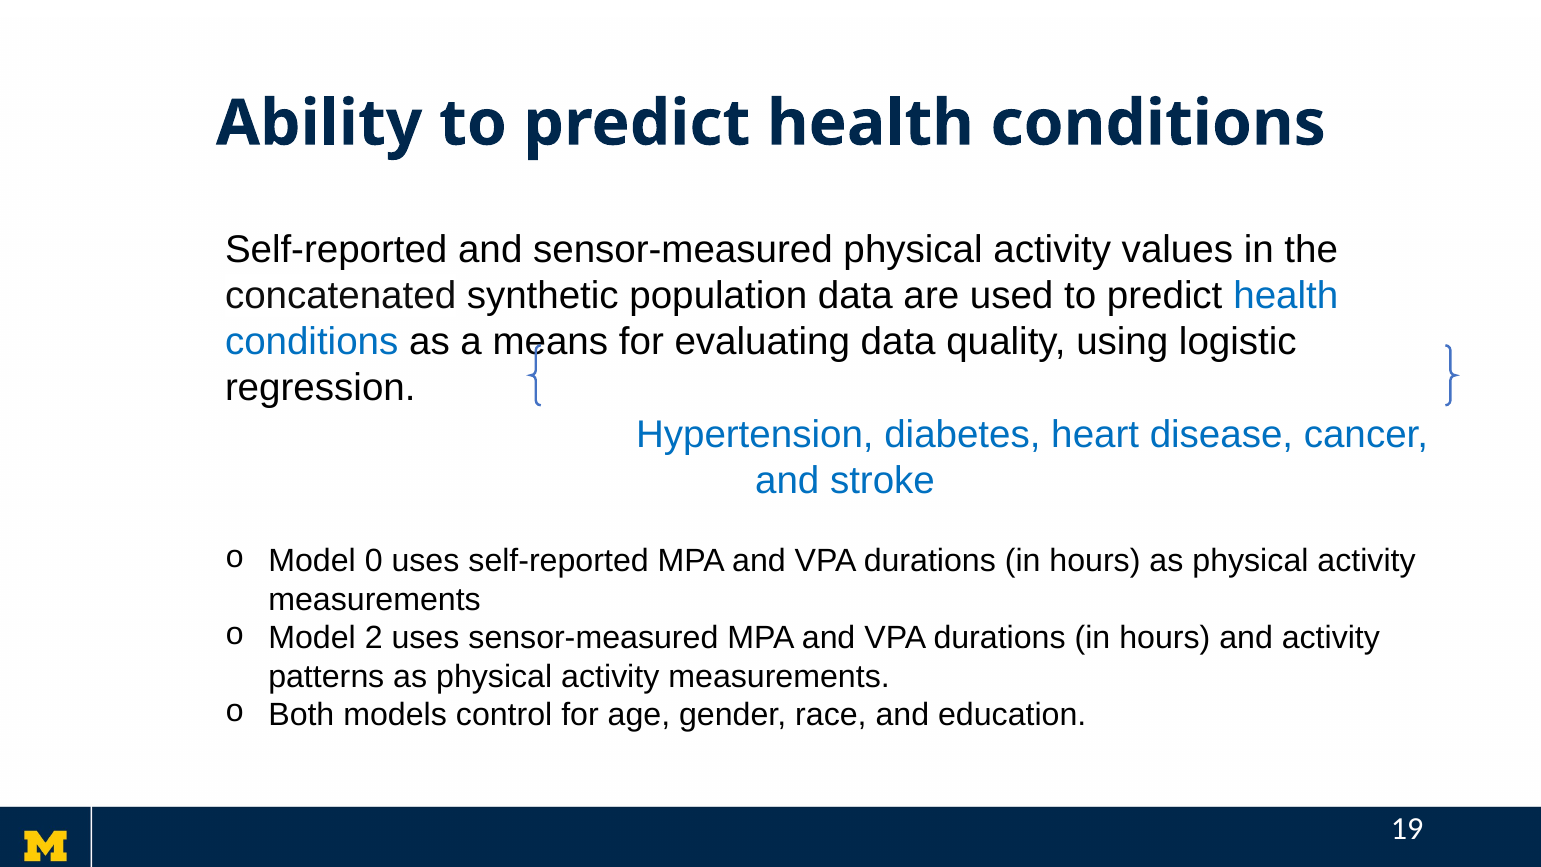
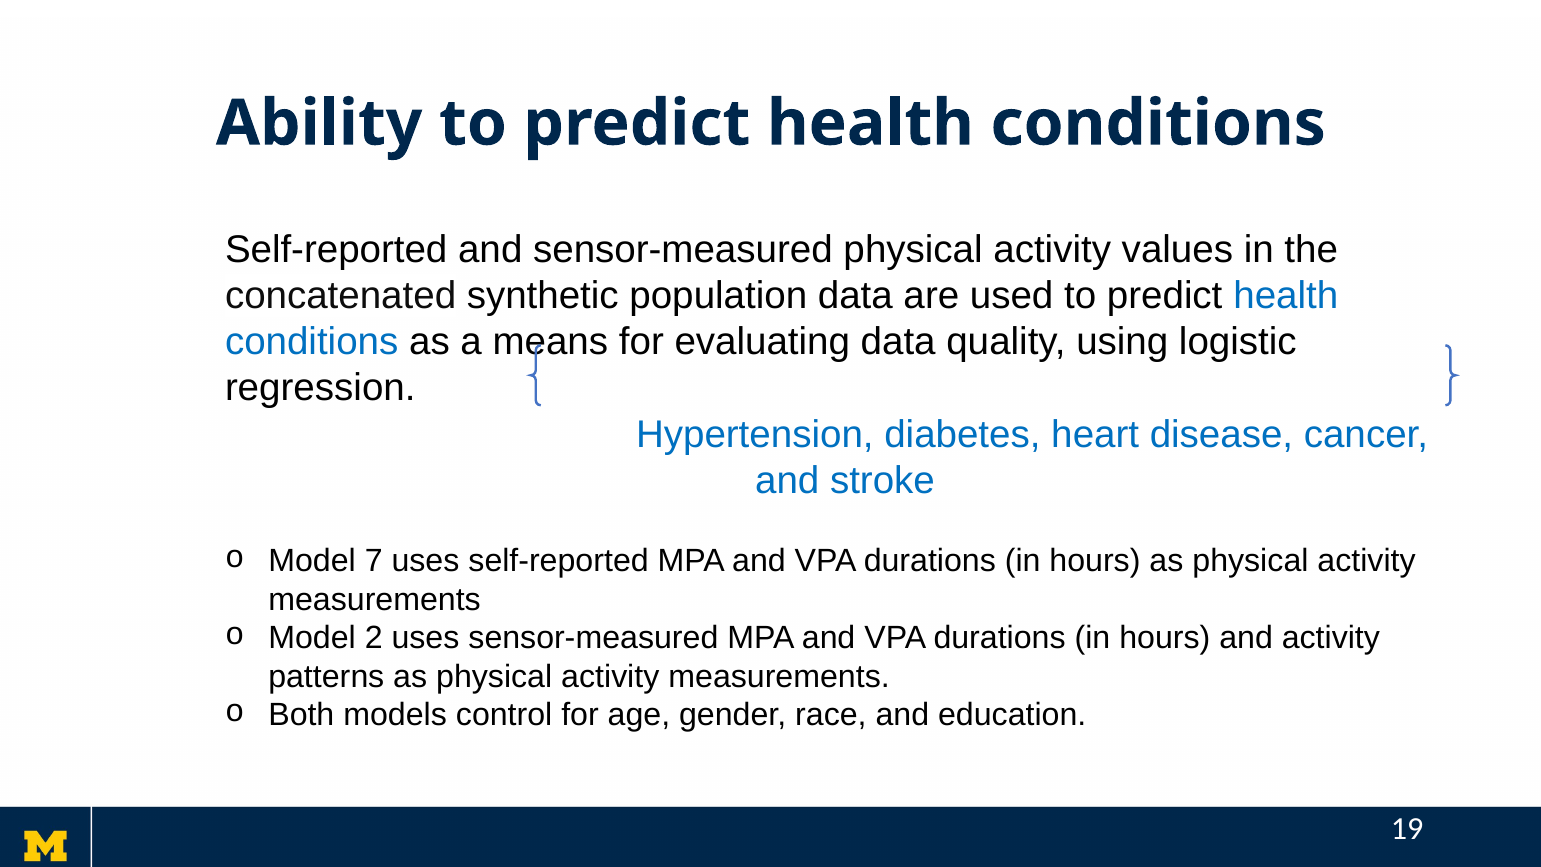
0: 0 -> 7
